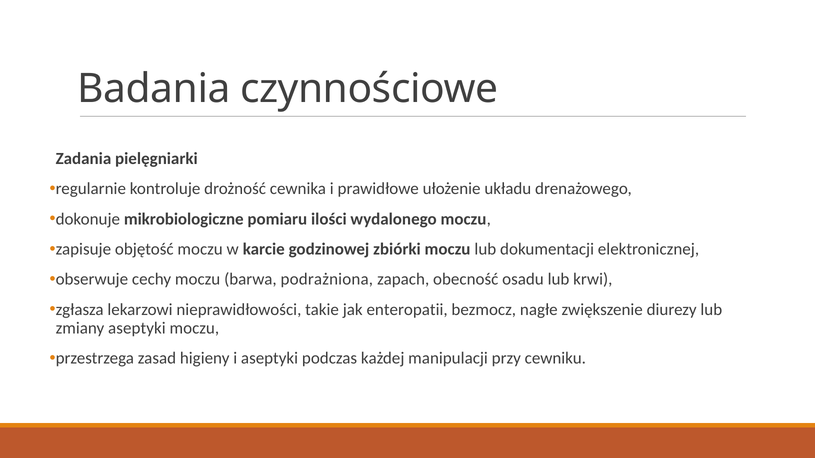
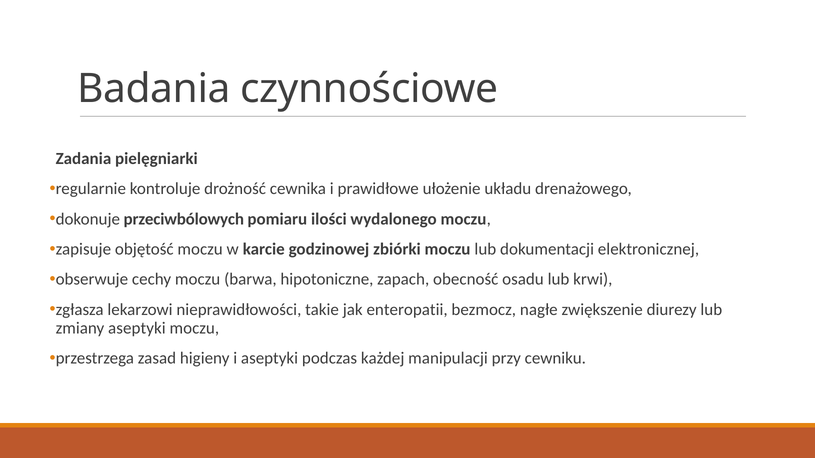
mikrobiologiczne: mikrobiologiczne -> przeciwbólowych
podrażniona: podrażniona -> hipotoniczne
